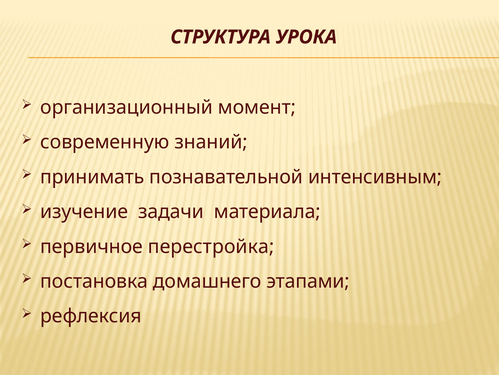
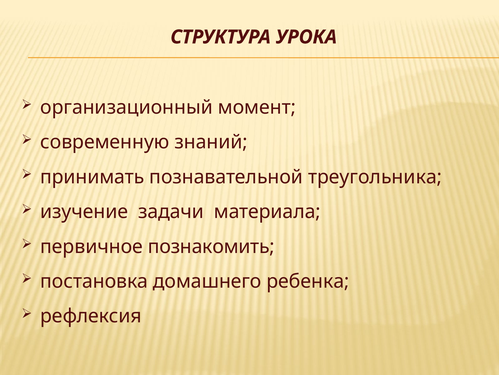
интенсивным: интенсивным -> треугольника
перестройка: перестройка -> познакомить
этапами: этапами -> ребенка
